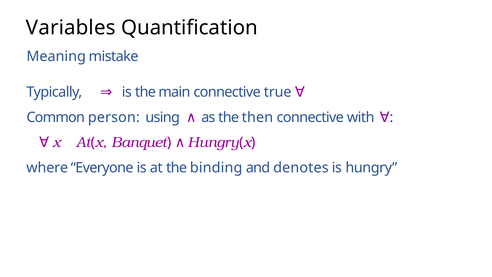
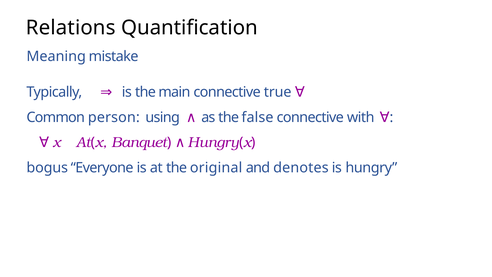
Variables: Variables -> Relations
then: then -> false
where: where -> bogus
binding: binding -> original
